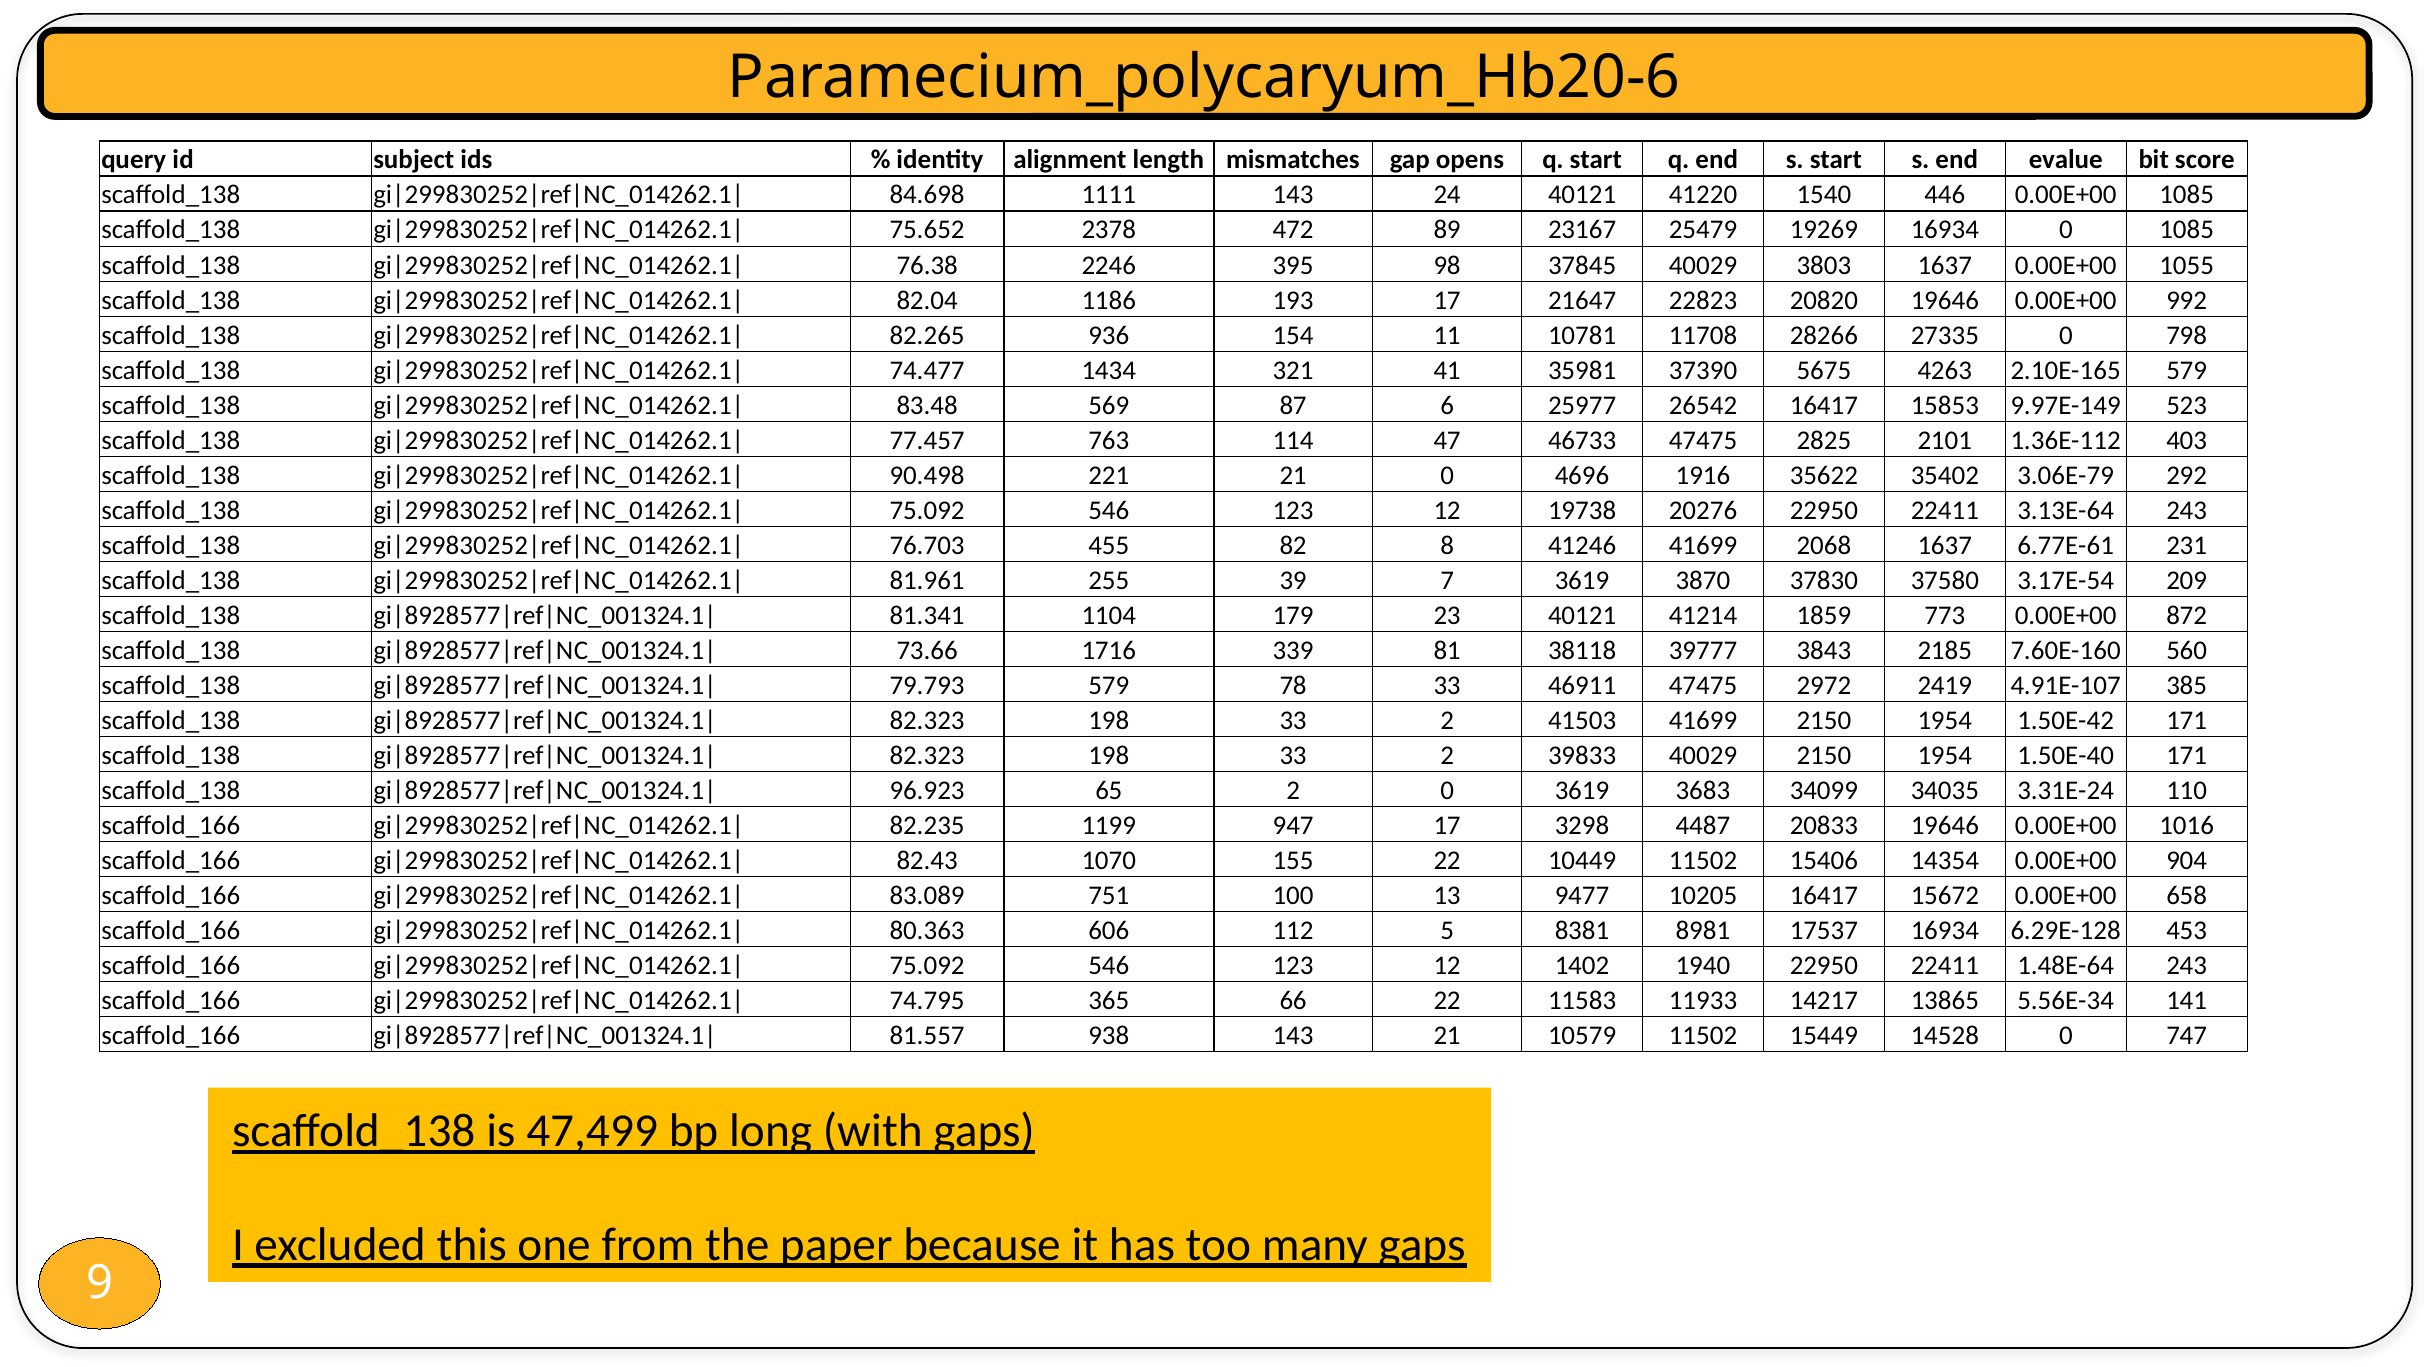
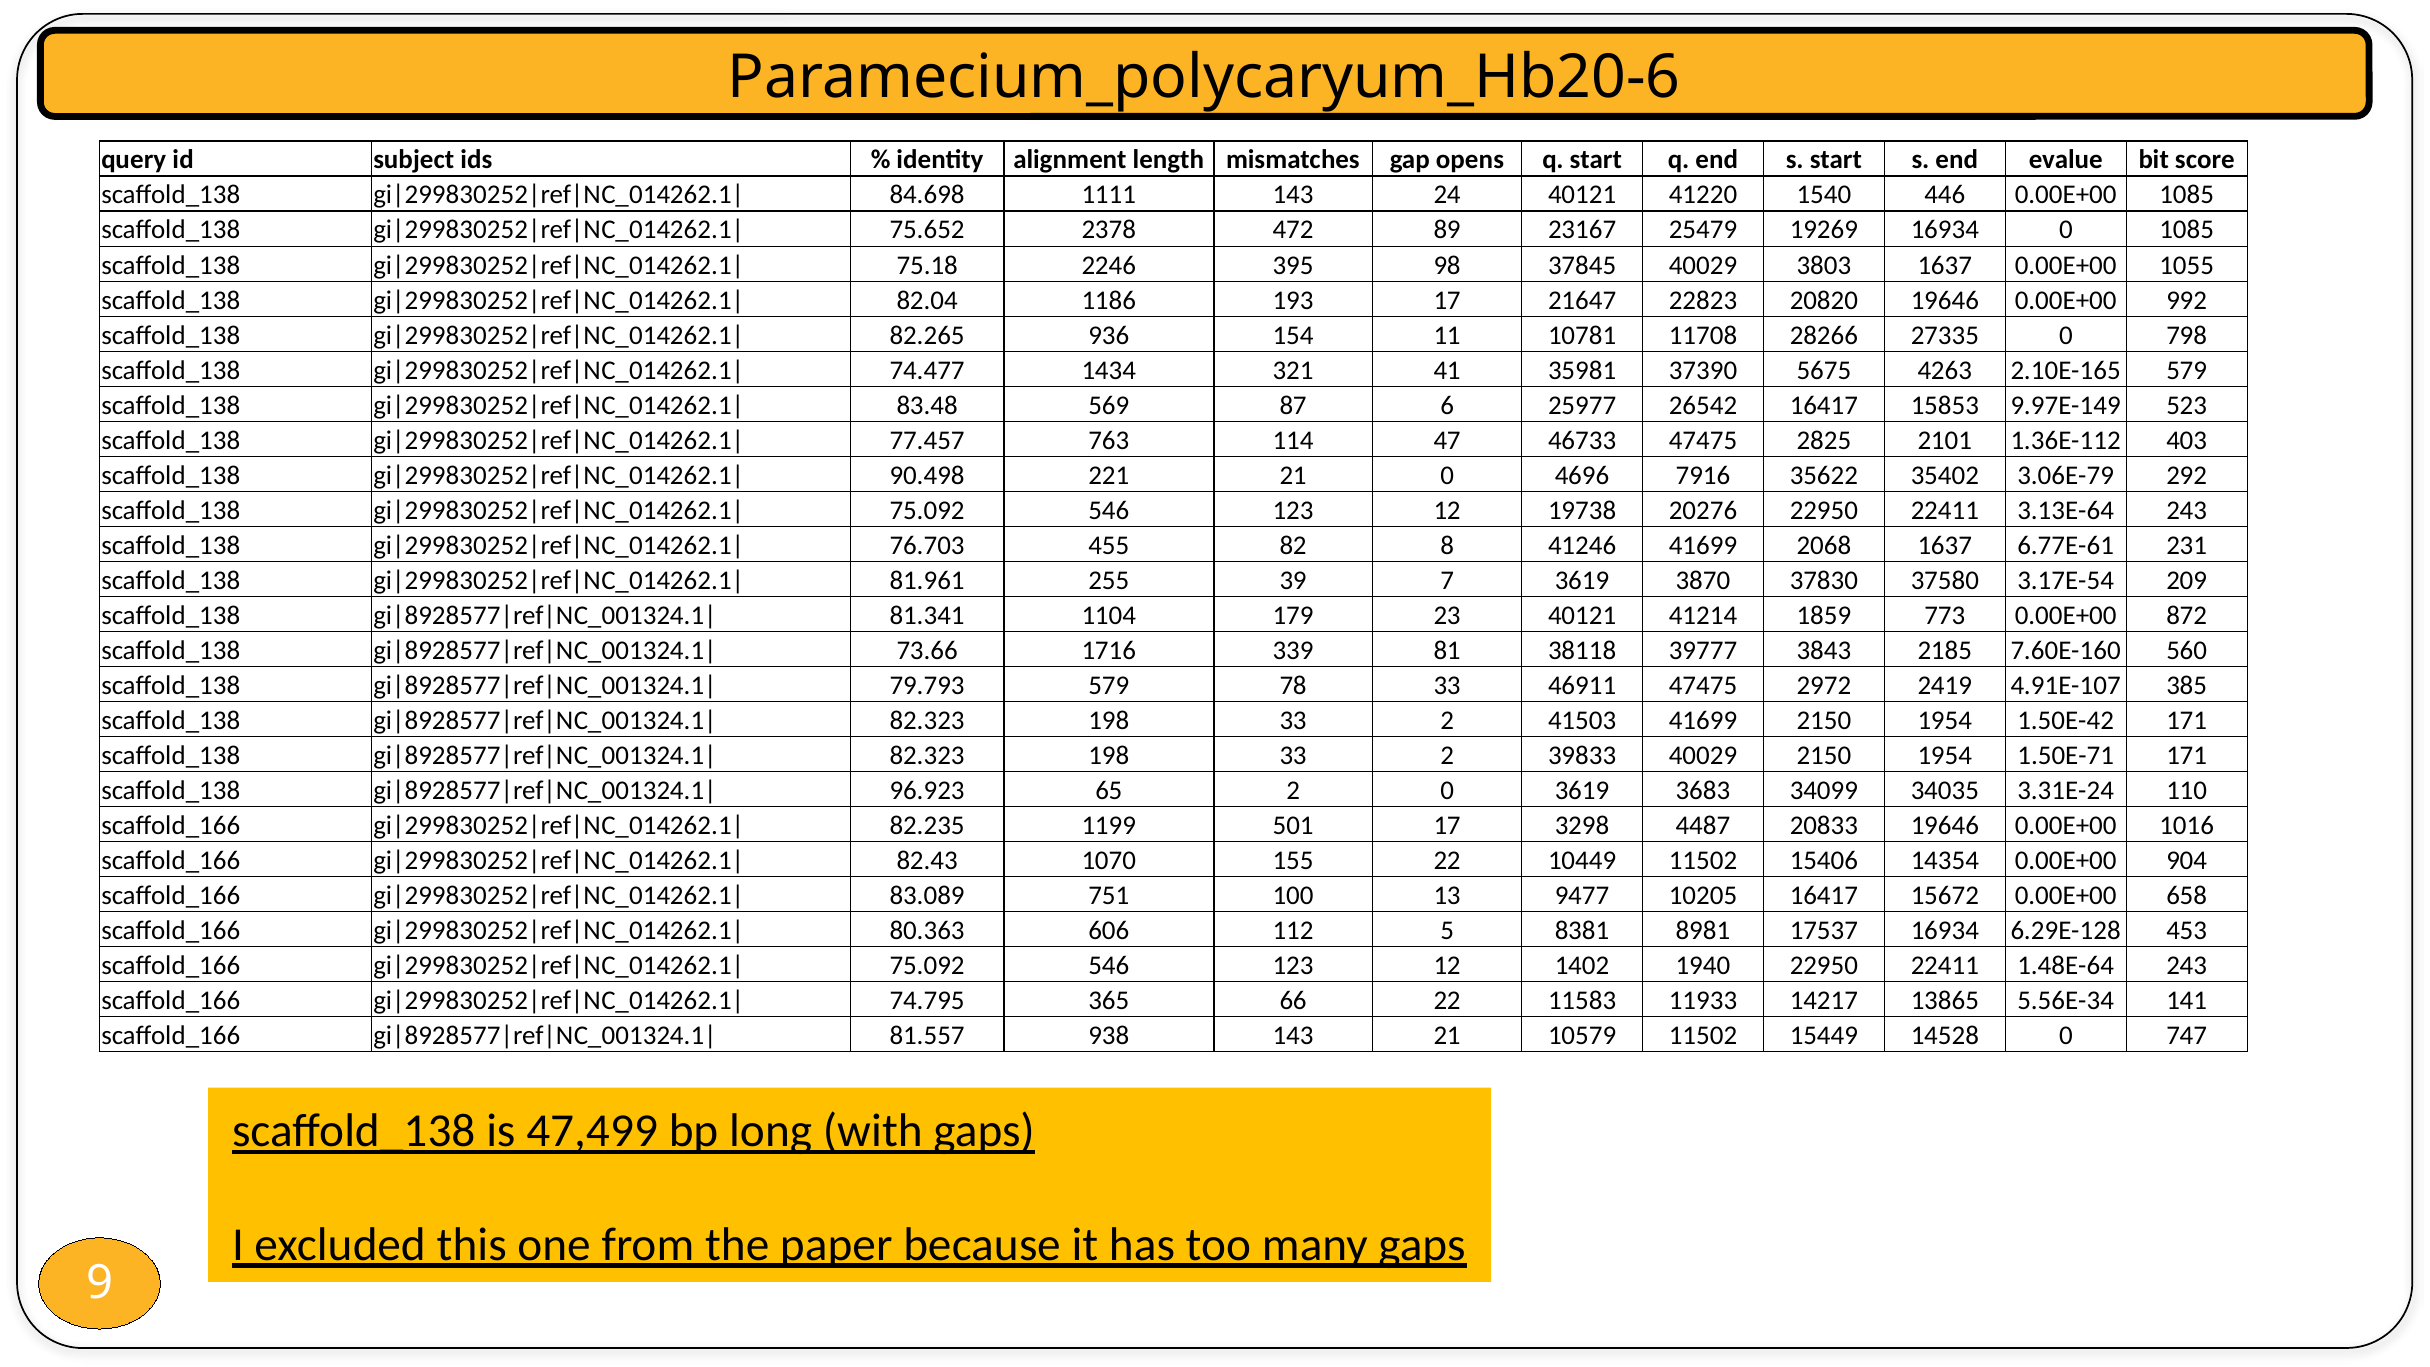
76.38: 76.38 -> 75.18
1916: 1916 -> 7916
1.50E-40: 1.50E-40 -> 1.50E-71
947: 947 -> 501
